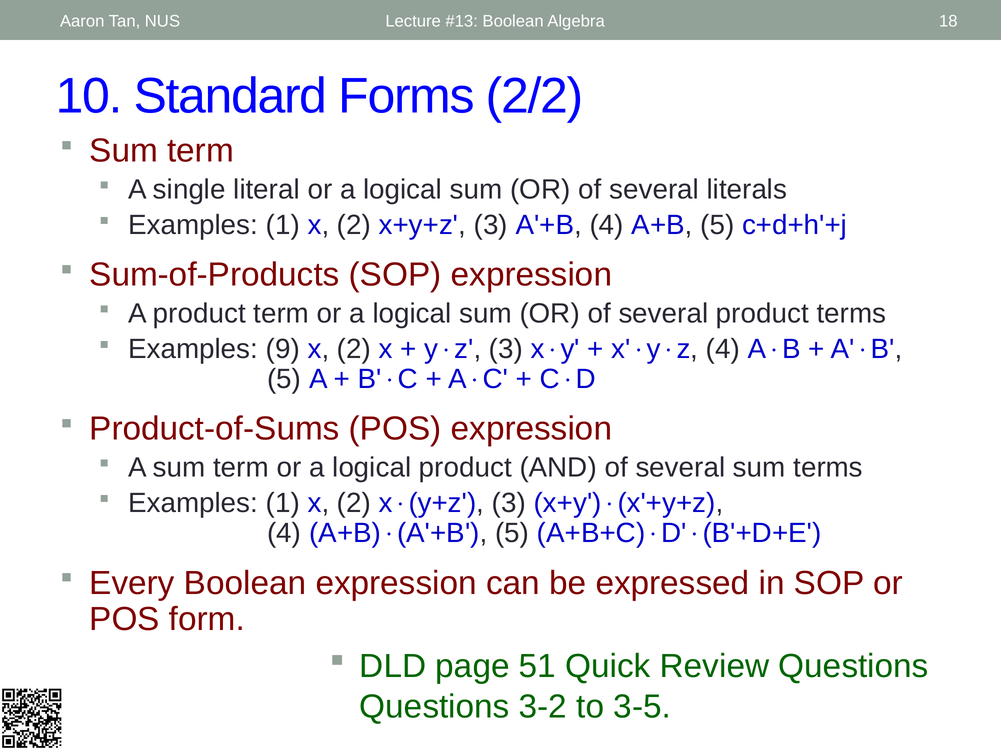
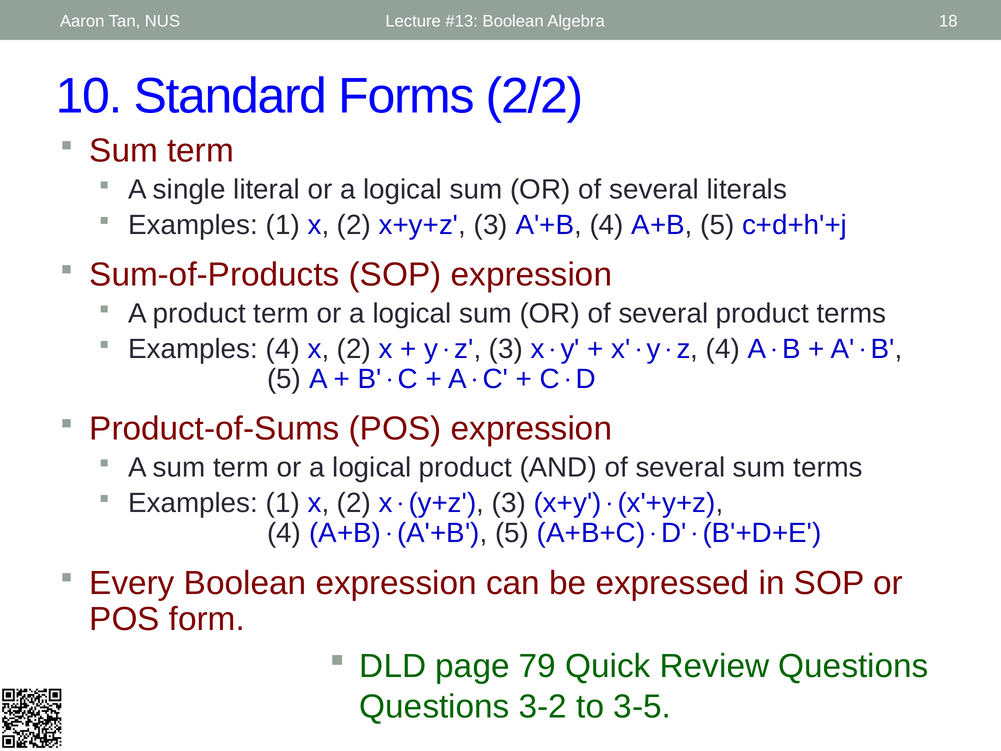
Examples 9: 9 -> 4
51: 51 -> 79
